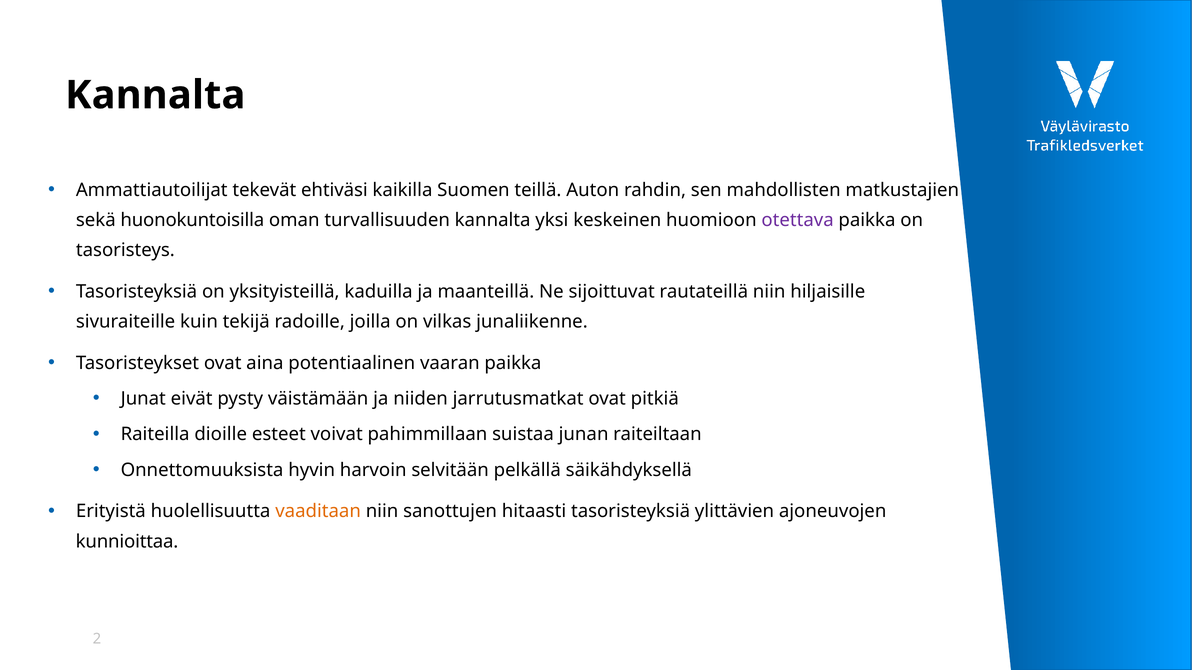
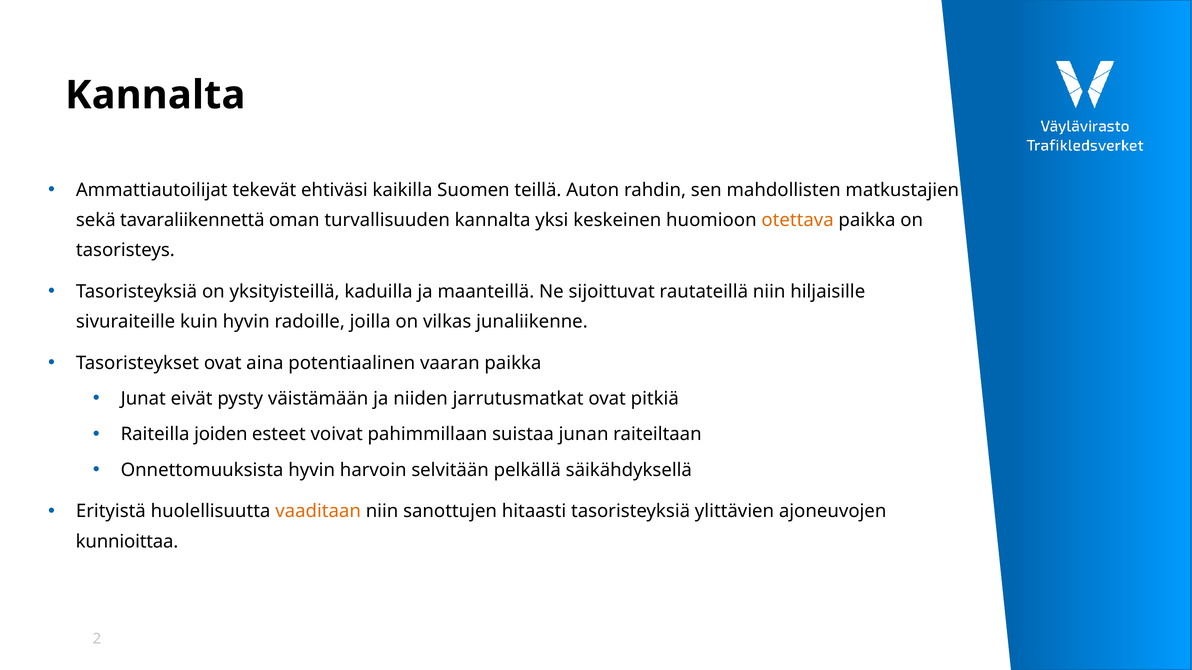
huonokuntoisilla: huonokuntoisilla -> tavaraliikennettä
otettava colour: purple -> orange
kuin tekijä: tekijä -> hyvin
dioille: dioille -> joiden
